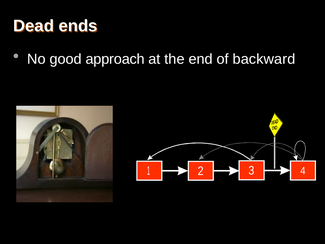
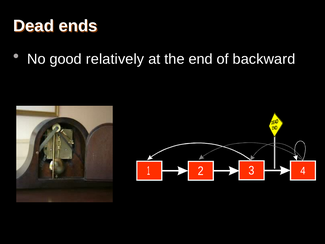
approach: approach -> relatively
